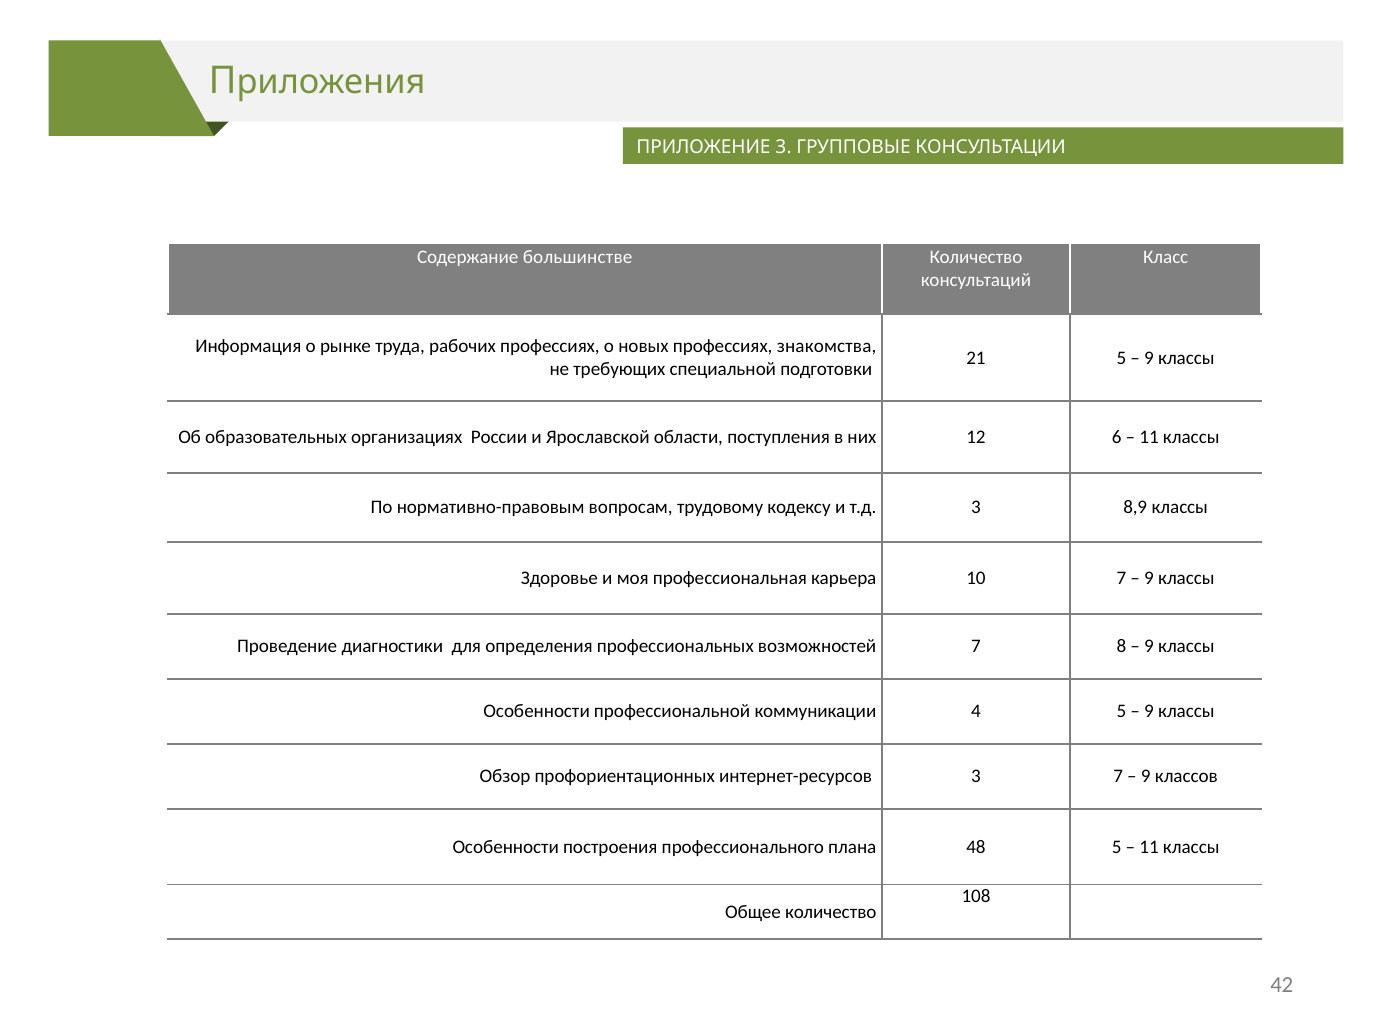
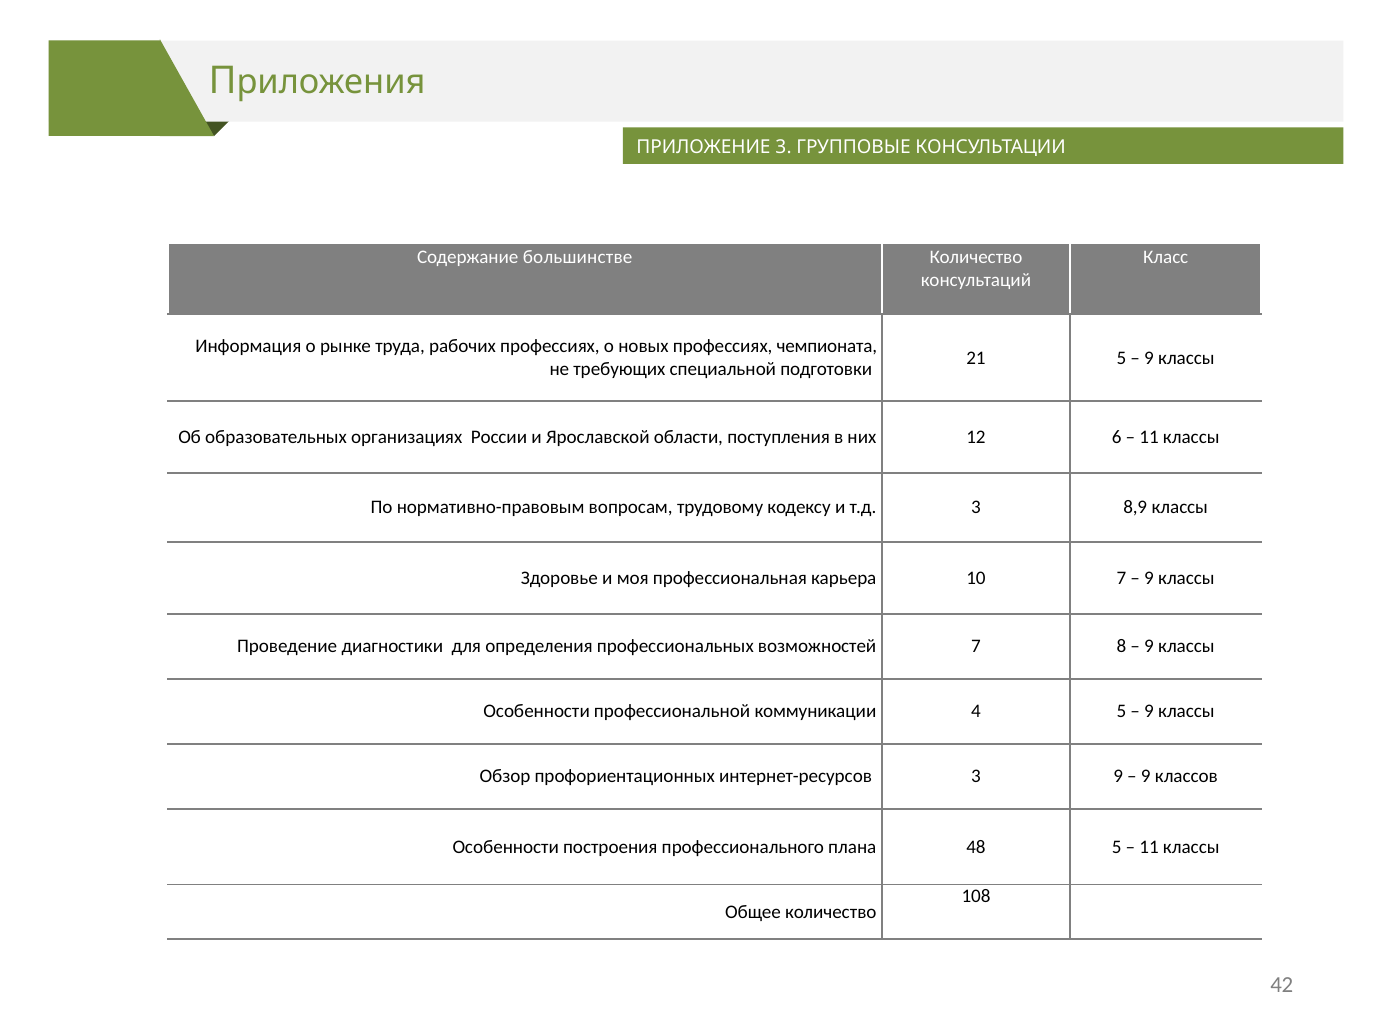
знакомства: знакомства -> чемпионата
3 7: 7 -> 9
